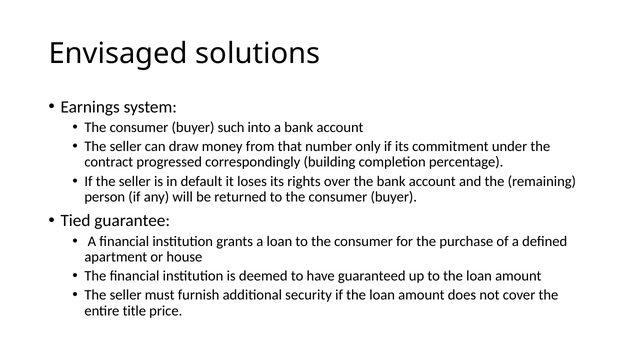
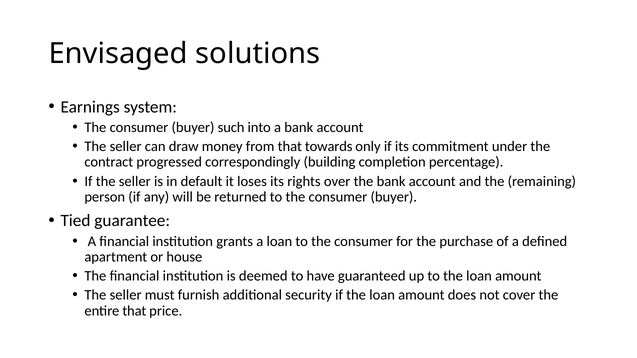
number: number -> towards
entire title: title -> that
